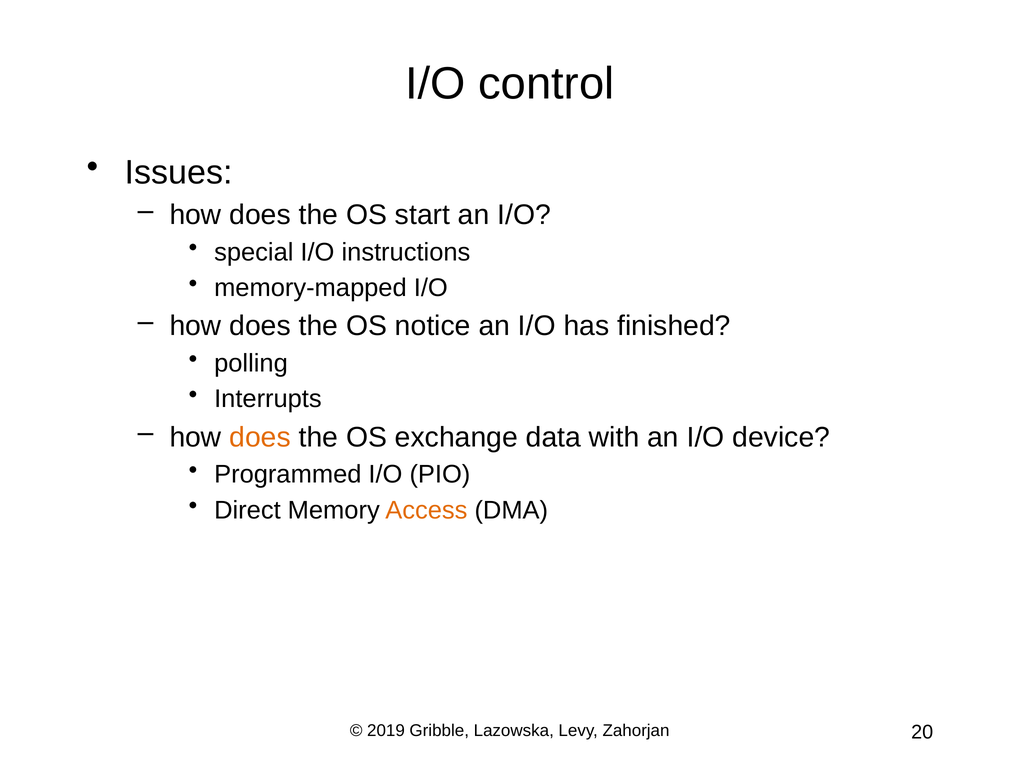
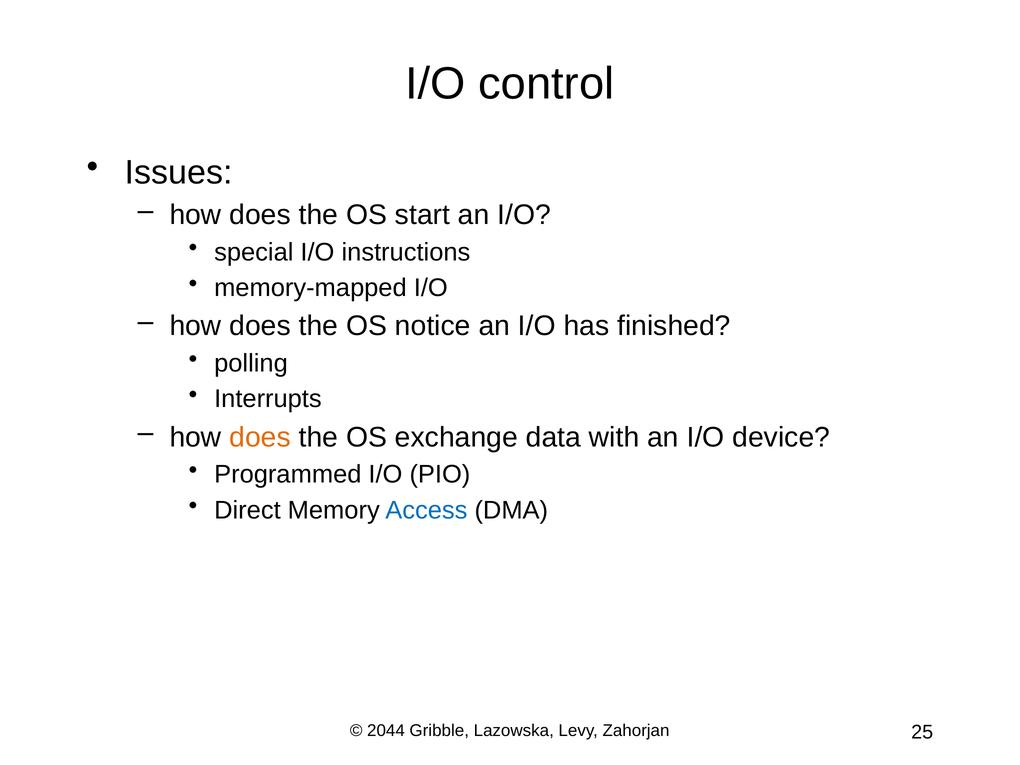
Access colour: orange -> blue
2019: 2019 -> 2044
20: 20 -> 25
